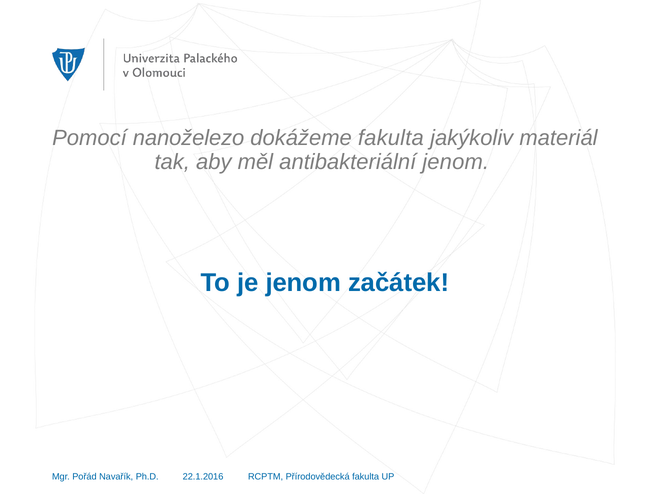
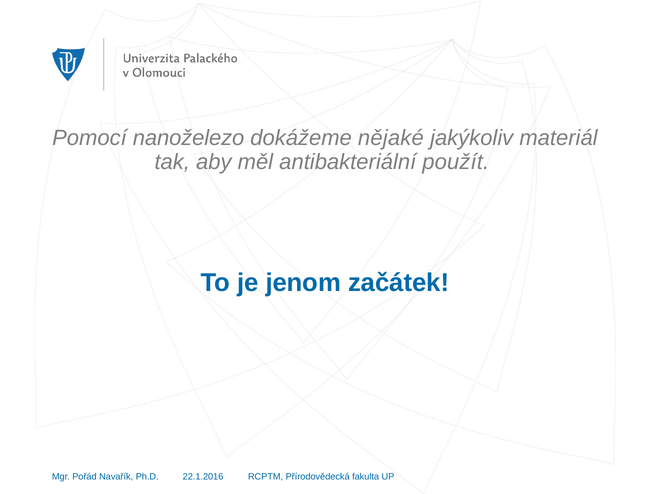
dokážeme fakulta: fakulta -> nějaké
antibakteriální jenom: jenom -> použít
